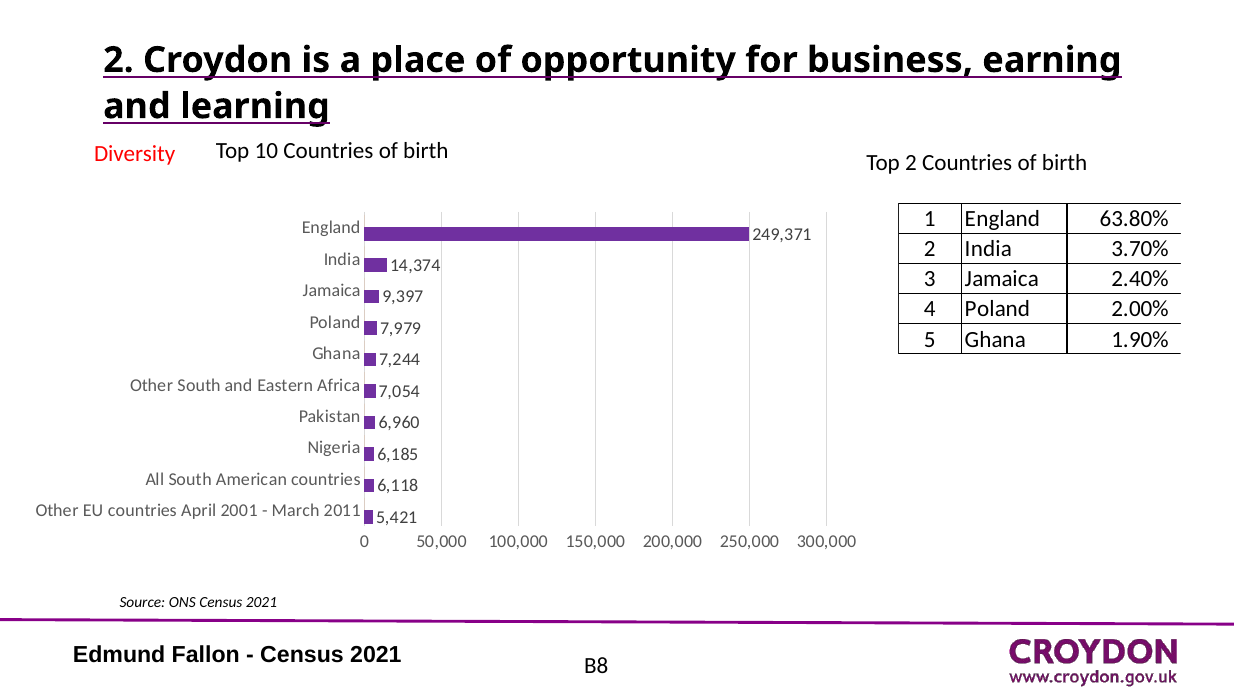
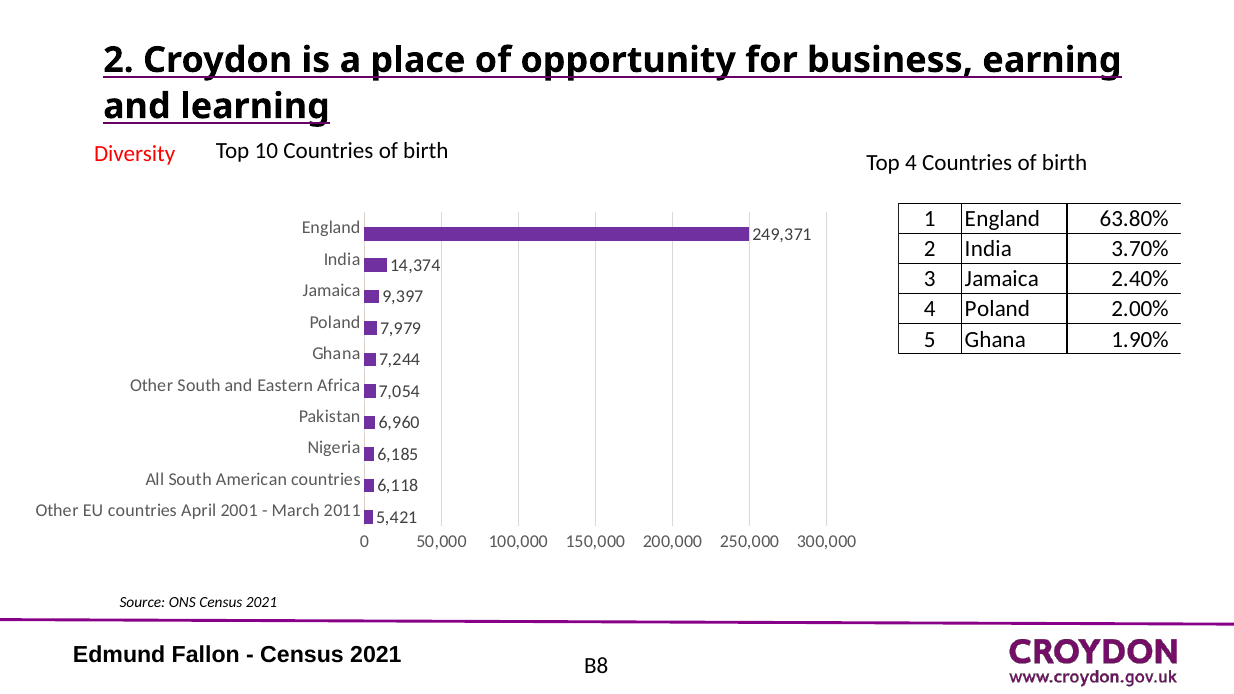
Top 2: 2 -> 4
